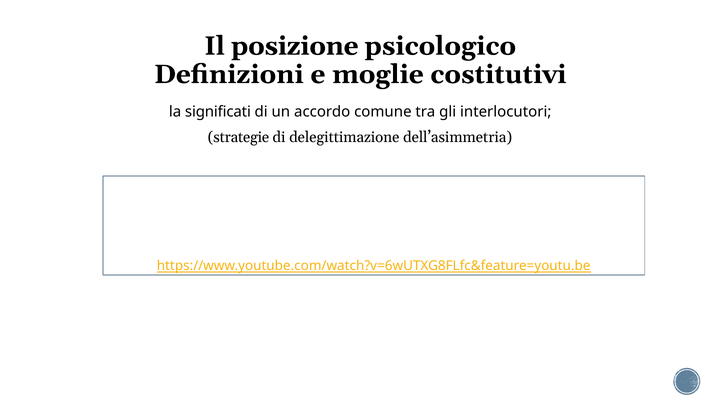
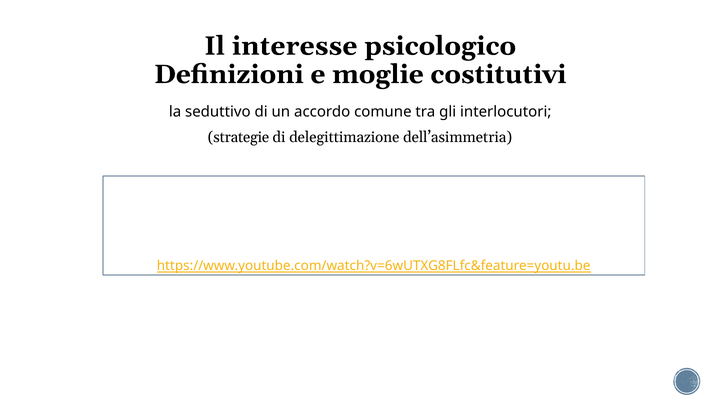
posizione: posizione -> interesse
significati: significati -> seduttivo
